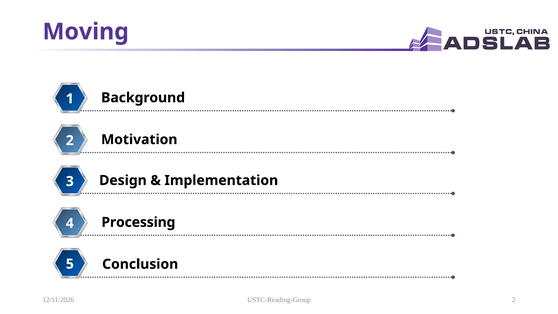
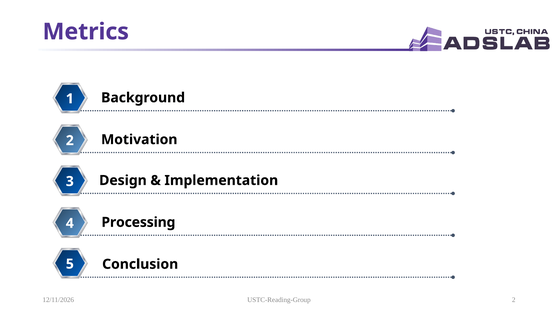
Moving: Moving -> Metrics
